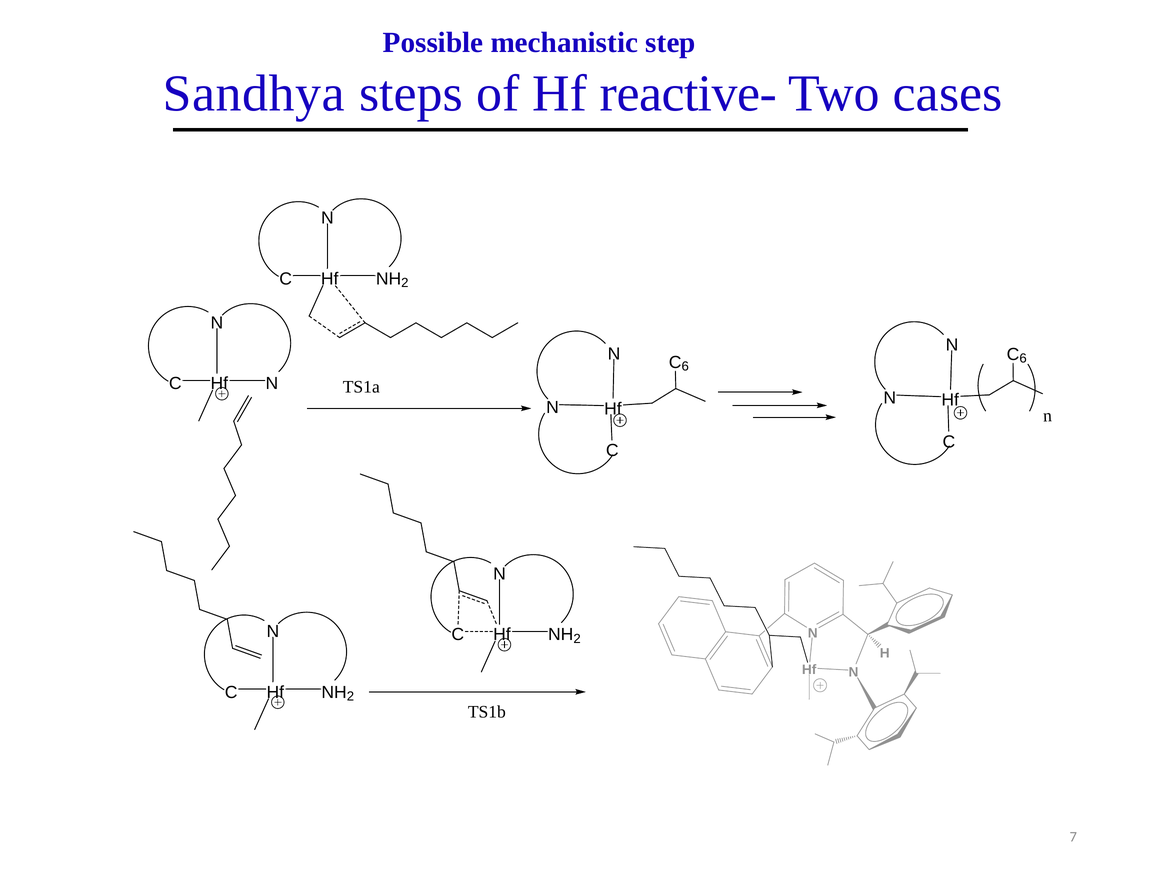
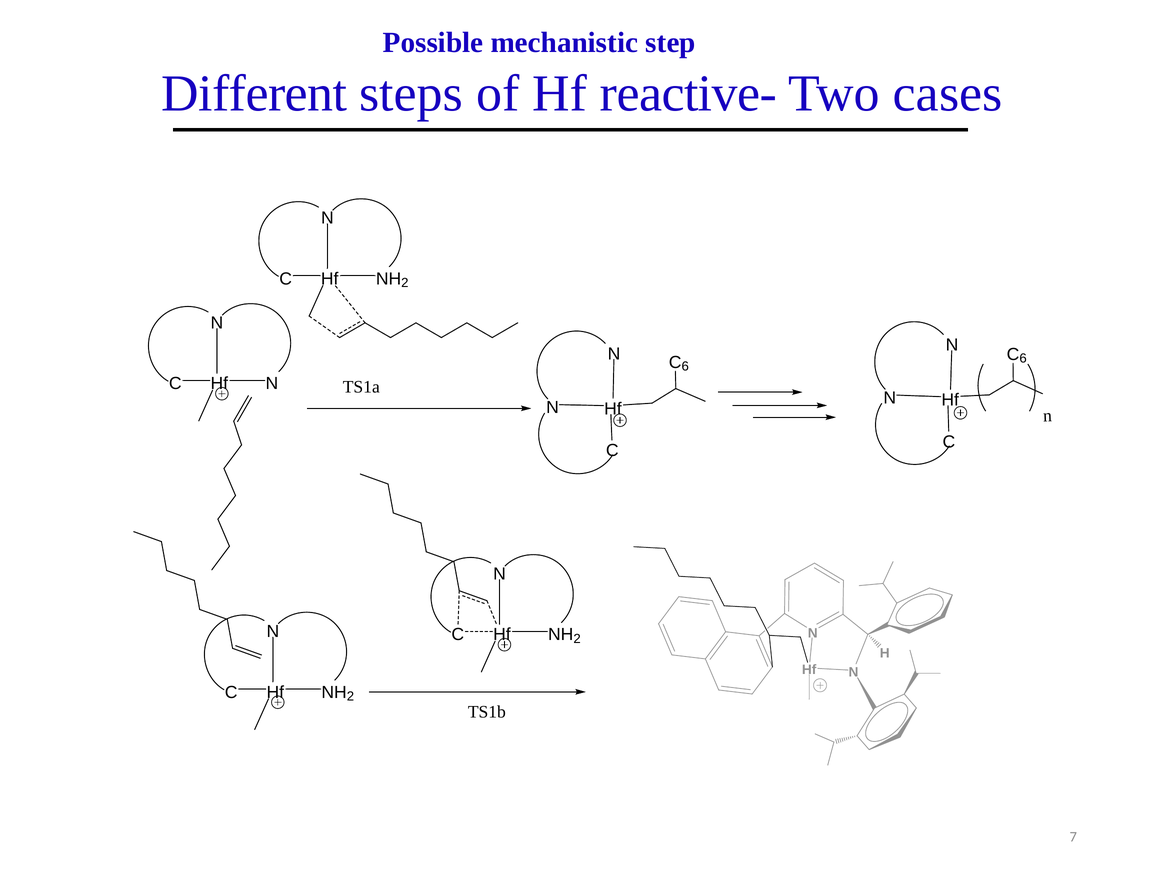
Sandhya: Sandhya -> Different
